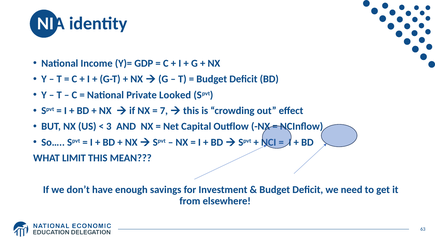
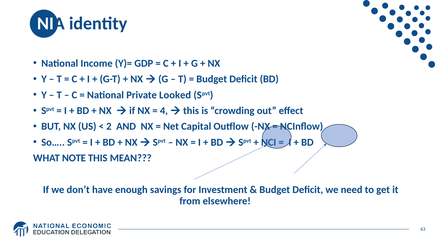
7: 7 -> 4
3: 3 -> 2
LIMIT: LIMIT -> NOTE
